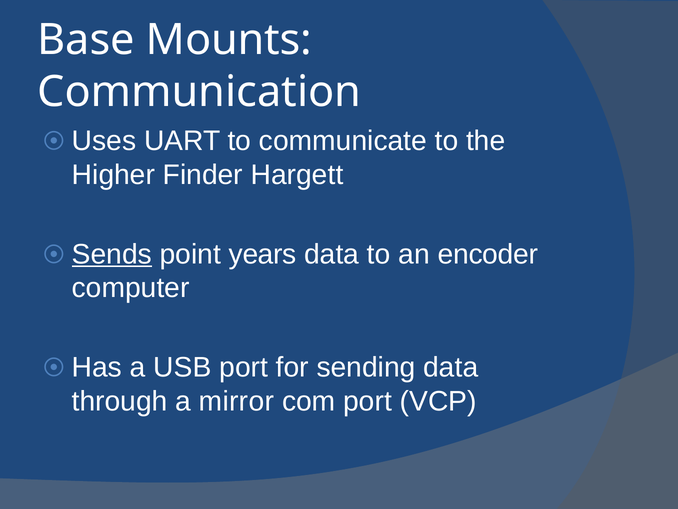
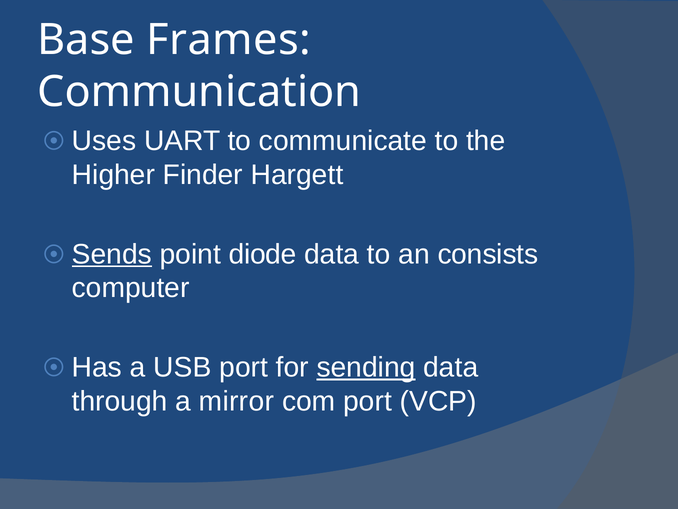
Mounts: Mounts -> Frames
years: years -> diode
encoder: encoder -> consists
sending underline: none -> present
